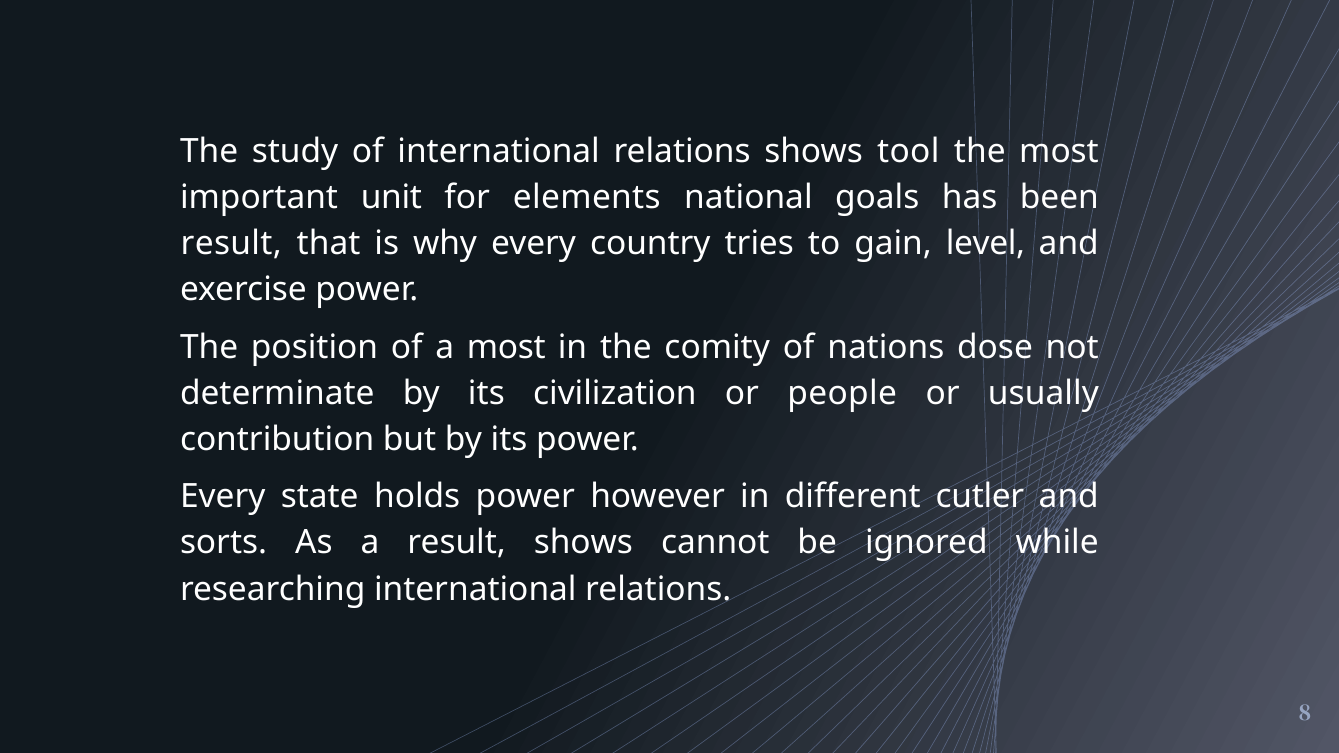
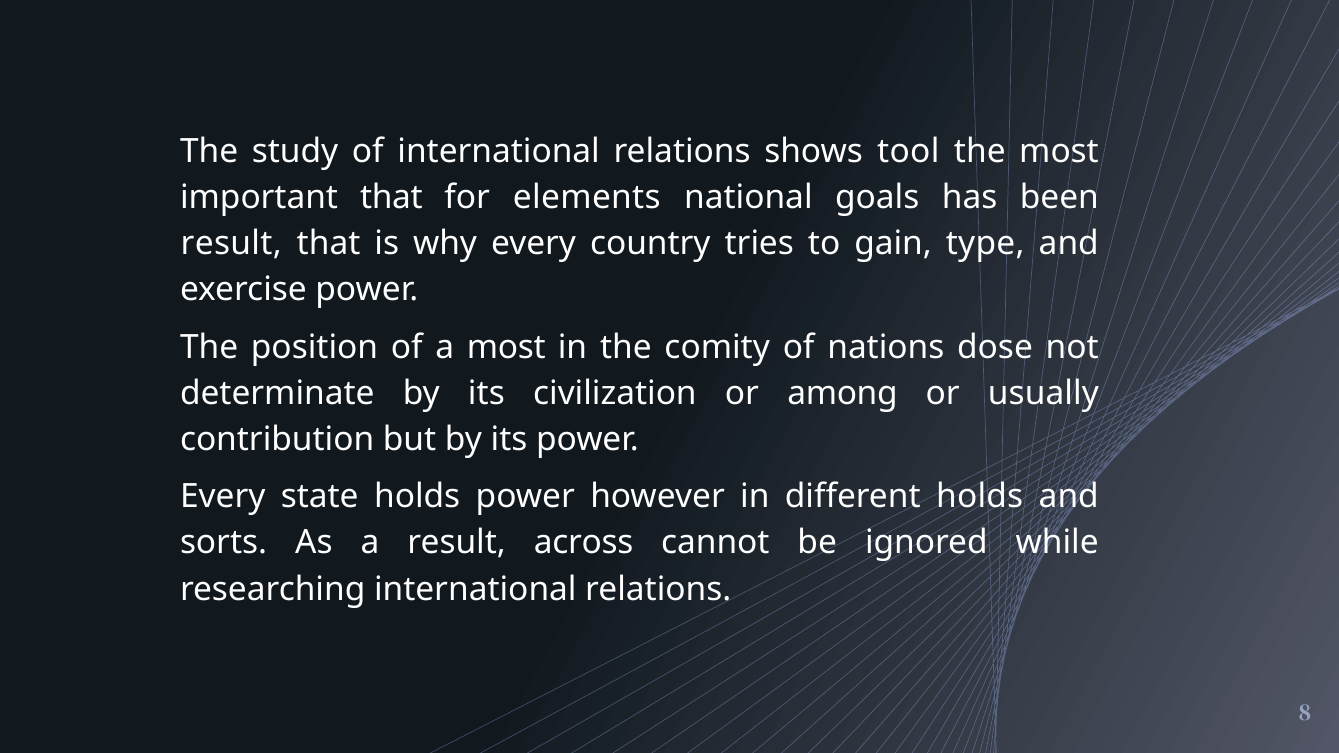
important unit: unit -> that
level: level -> type
people: people -> among
different cutler: cutler -> holds
result shows: shows -> across
